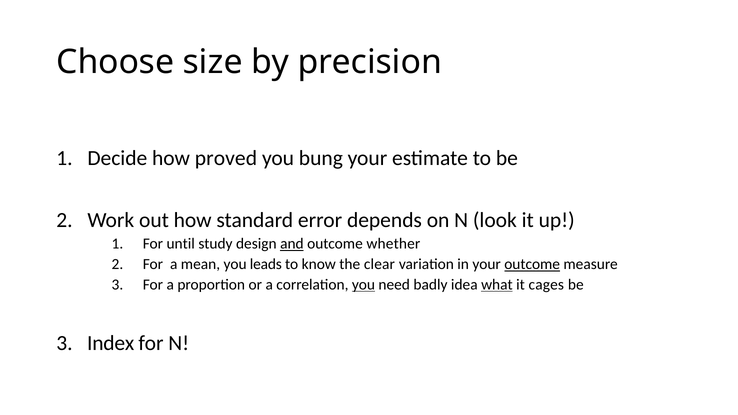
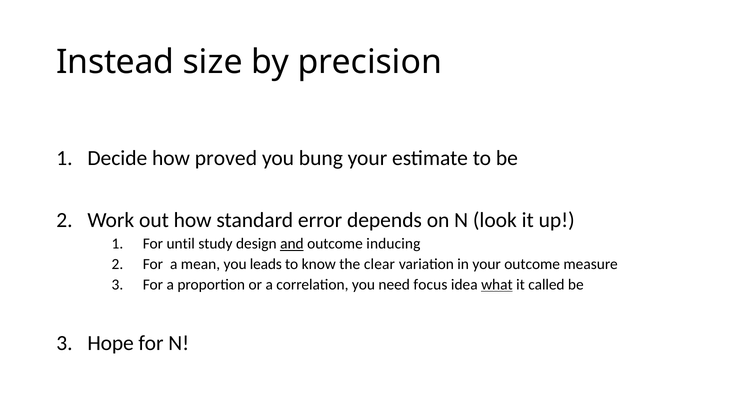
Choose: Choose -> Instead
whether: whether -> inducing
outcome at (532, 264) underline: present -> none
you at (363, 285) underline: present -> none
badly: badly -> focus
cages: cages -> called
Index: Index -> Hope
